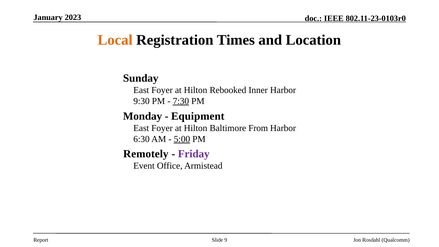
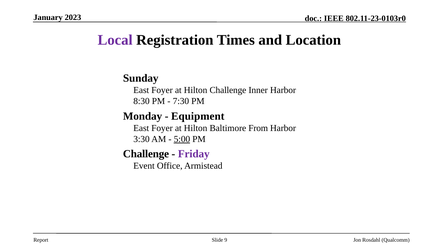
Local colour: orange -> purple
Hilton Rebooked: Rebooked -> Challenge
9:30: 9:30 -> 8:30
7:30 underline: present -> none
6:30: 6:30 -> 3:30
Remotely at (146, 154): Remotely -> Challenge
